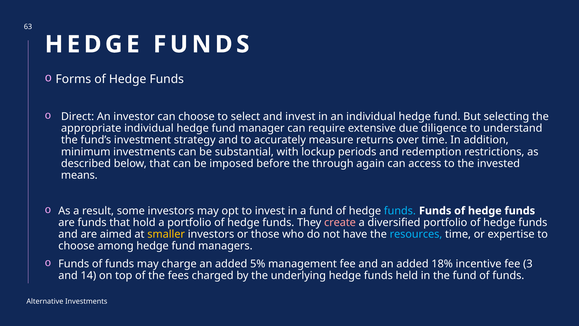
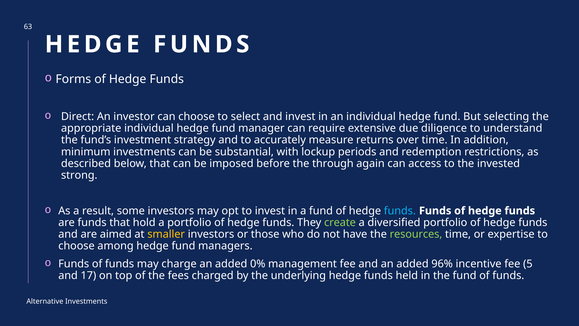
means: means -> strong
create colour: pink -> light green
resources colour: light blue -> light green
5%: 5% -> 0%
18%: 18% -> 96%
3: 3 -> 5
14: 14 -> 17
